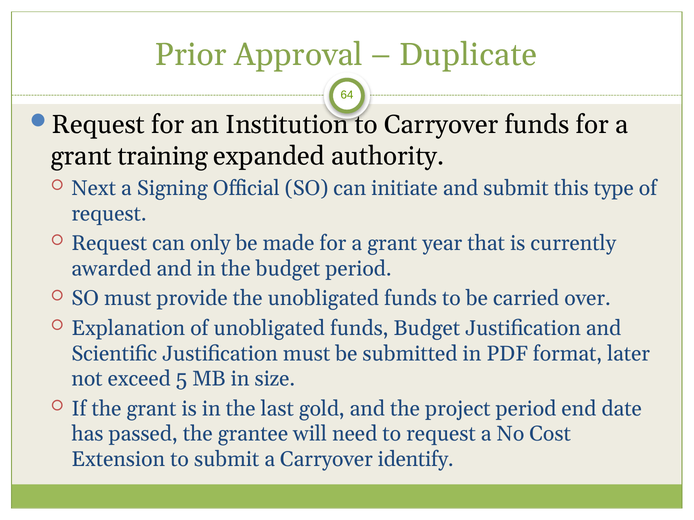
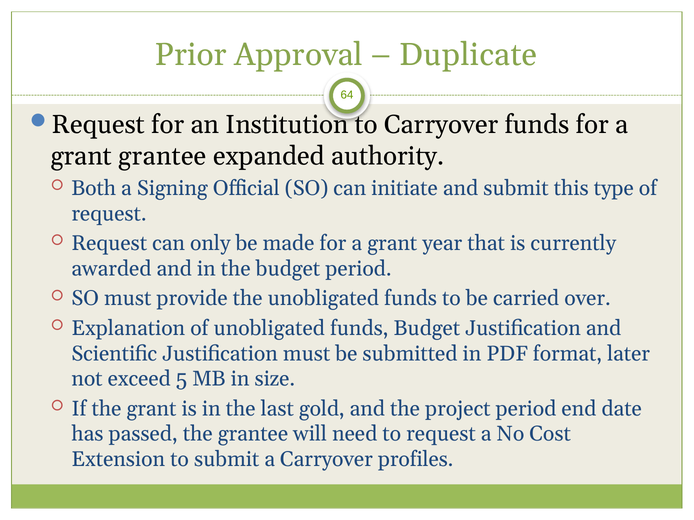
grant training: training -> grantee
Next: Next -> Both
identify: identify -> profiles
